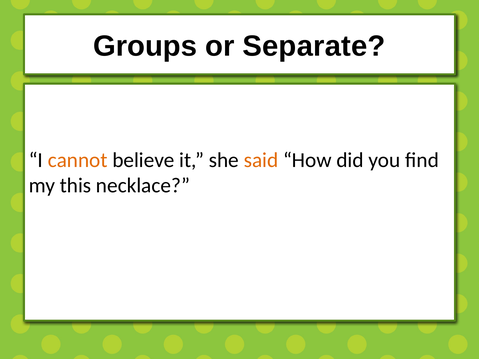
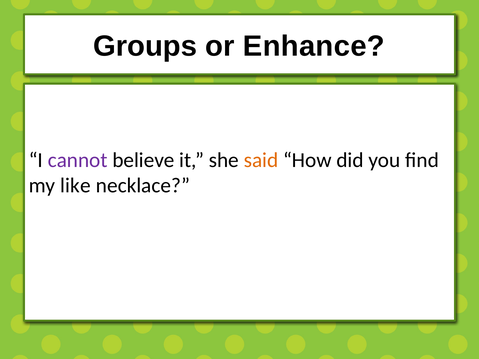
Separate: Separate -> Enhance
cannot colour: orange -> purple
this: this -> like
